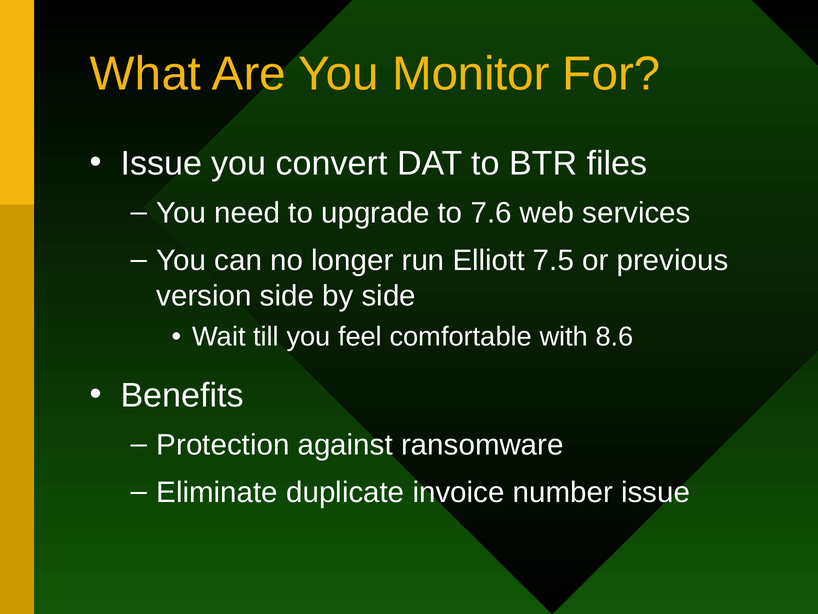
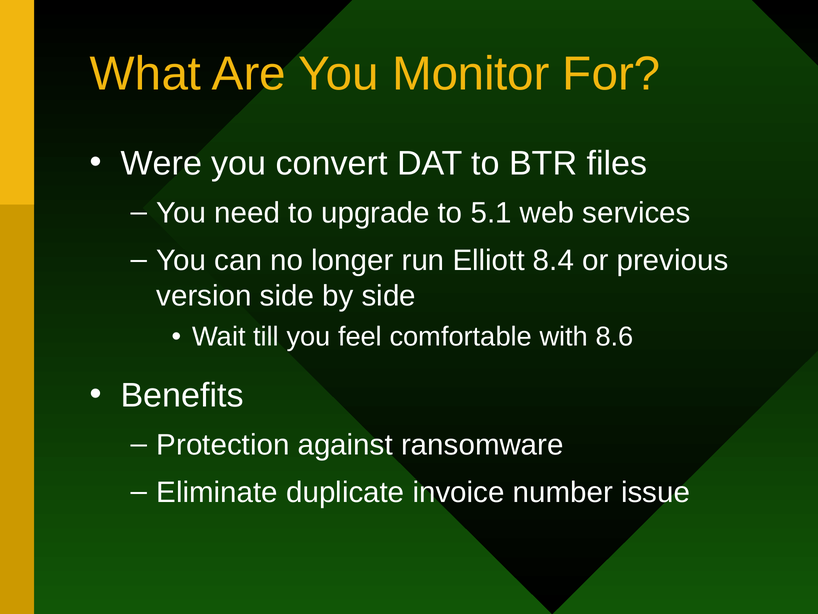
Issue at (161, 163): Issue -> Were
7.6: 7.6 -> 5.1
7.5: 7.5 -> 8.4
